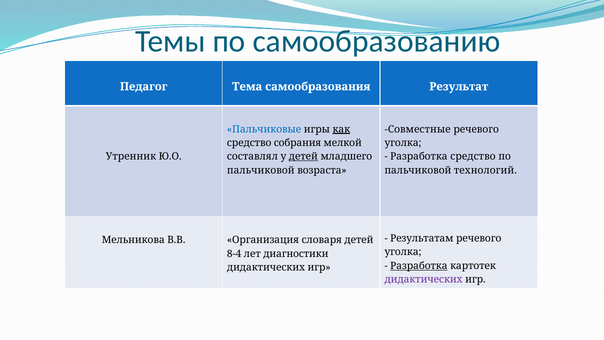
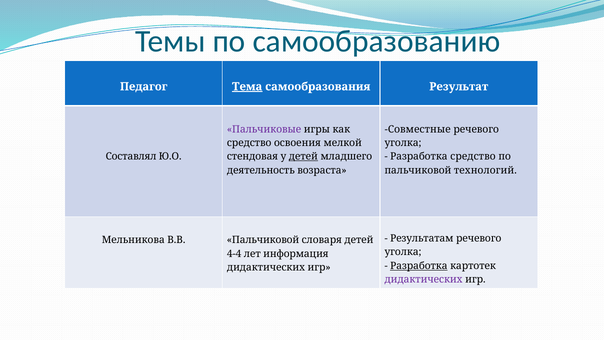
Тема underline: none -> present
Пальчиковые colour: blue -> purple
как underline: present -> none
собрания: собрания -> освоения
Утренник: Утренник -> Составлял
составлял: составлял -> стендовая
пальчиковой at (261, 170): пальчиковой -> деятельность
В.В Организация: Организация -> Пальчиковой
8-4: 8-4 -> 4-4
диагностики: диагностики -> информация
